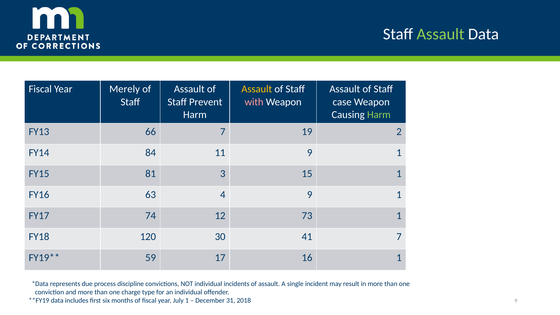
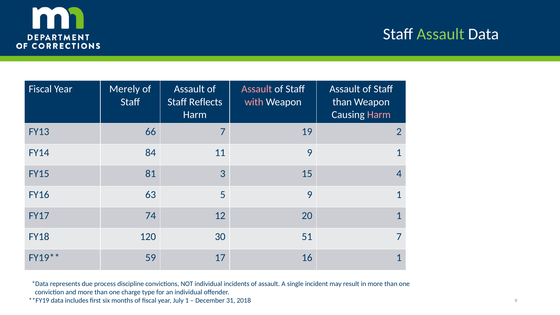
Assault at (257, 89) colour: yellow -> pink
Prevent: Prevent -> Reflects
case at (342, 102): case -> than
Harm at (379, 115) colour: light green -> pink
15 1: 1 -> 4
4: 4 -> 5
73: 73 -> 20
41: 41 -> 51
